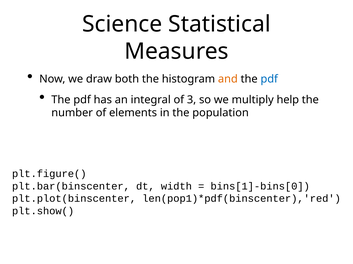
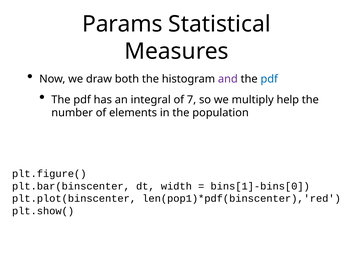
Science: Science -> Params
and colour: orange -> purple
3: 3 -> 7
